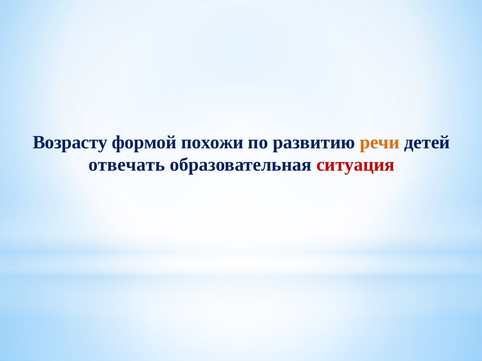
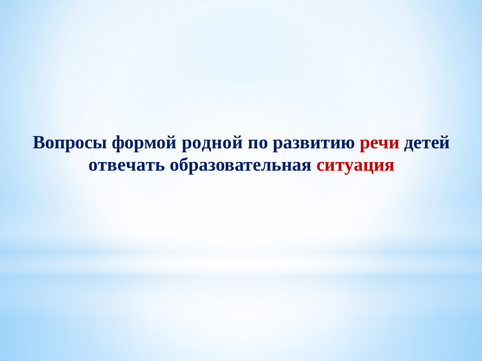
Возрасту: Возрасту -> Вопросы
похожи: похожи -> родной
речи colour: orange -> red
